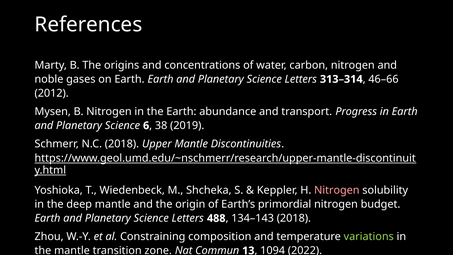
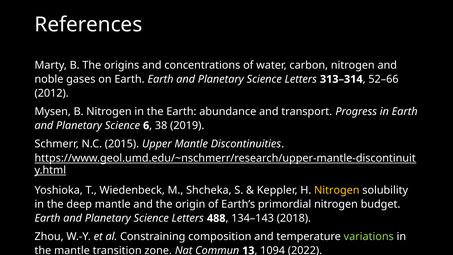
46–66: 46–66 -> 52–66
N.C 2018: 2018 -> 2015
Nitrogen at (337, 190) colour: pink -> yellow
